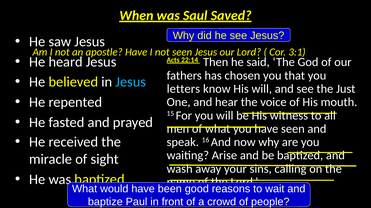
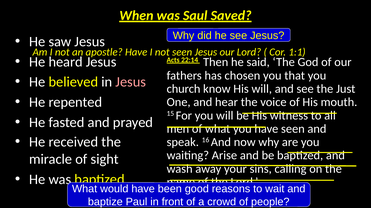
3:1: 3:1 -> 1:1
Jesus at (131, 82) colour: light blue -> pink
letters: letters -> church
